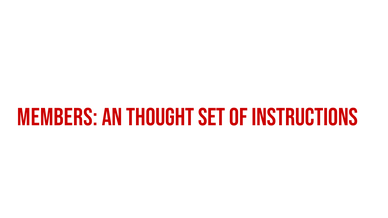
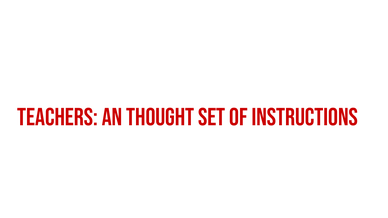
Members: Members -> Teachers
